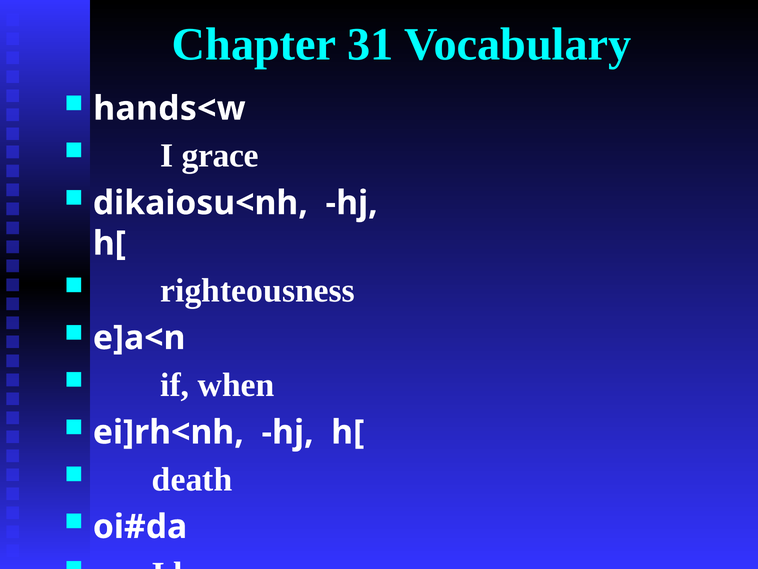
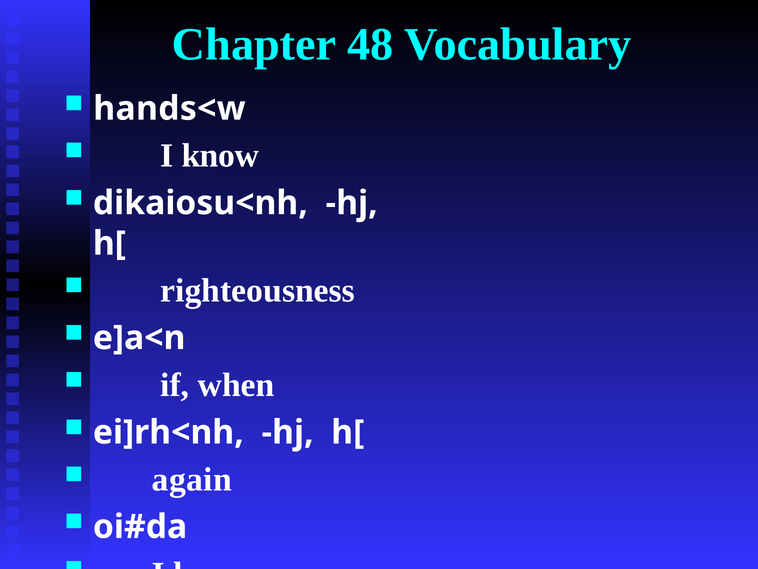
31: 31 -> 48
grace at (220, 156): grace -> know
death: death -> again
